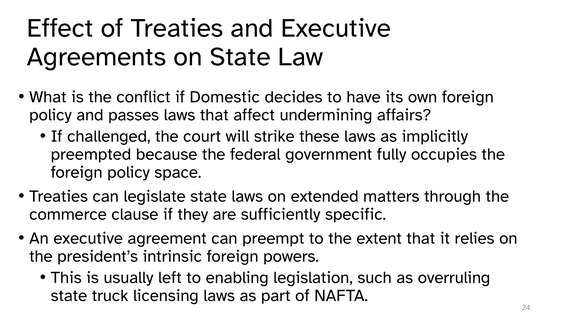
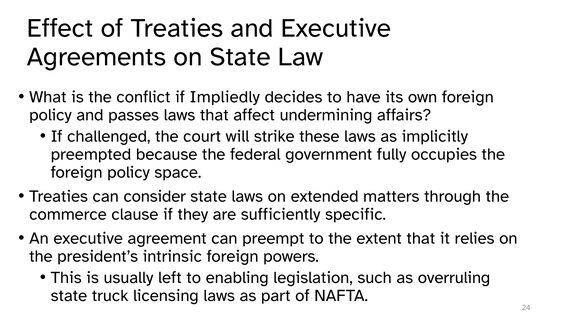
Domestic: Domestic -> Impliedly
legislate: legislate -> consider
